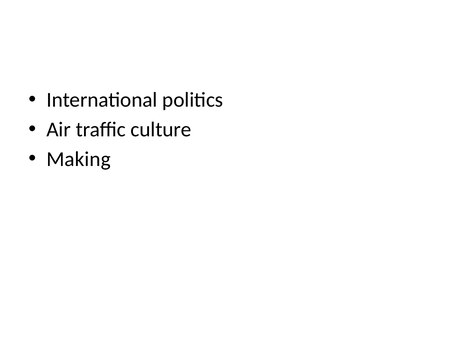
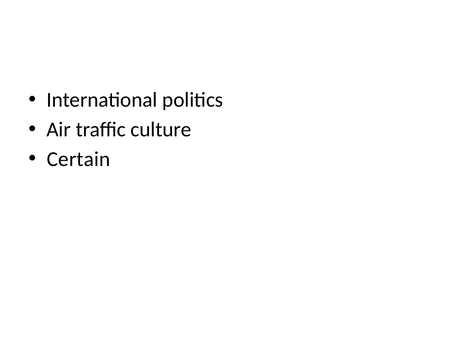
Making: Making -> Certain
